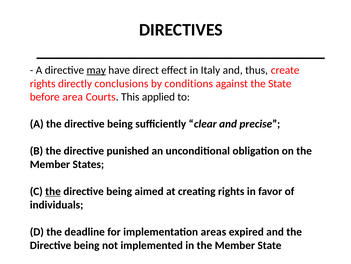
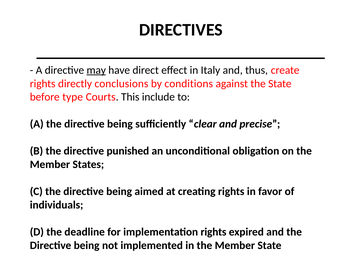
area: area -> type
applied: applied -> include
the at (53, 191) underline: present -> none
implementation areas: areas -> rights
